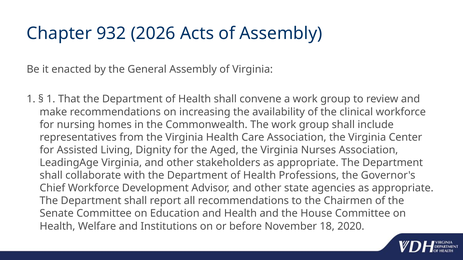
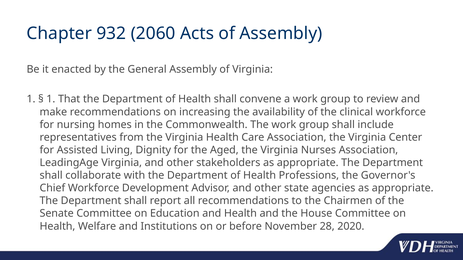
2026: 2026 -> 2060
18: 18 -> 28
